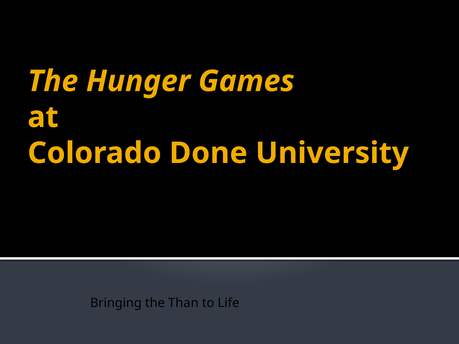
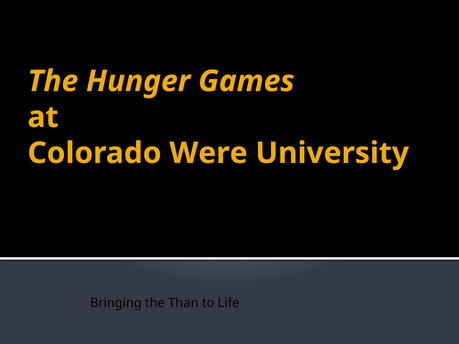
Done: Done -> Were
